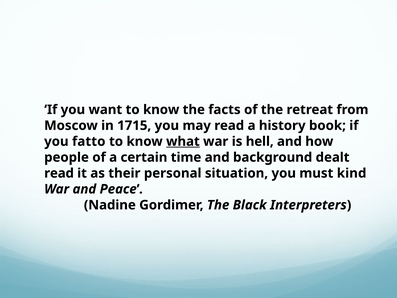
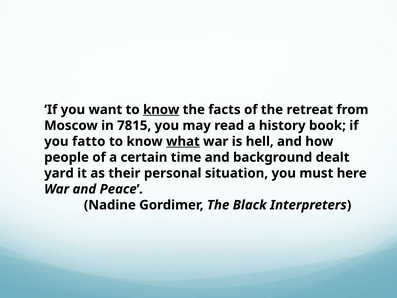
know at (161, 110) underline: none -> present
1715: 1715 -> 7815
read at (59, 173): read -> yard
kind: kind -> here
